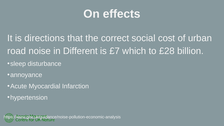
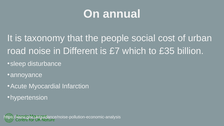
effects: effects -> annual
directions: directions -> taxonomy
correct: correct -> people
£28: £28 -> £35
